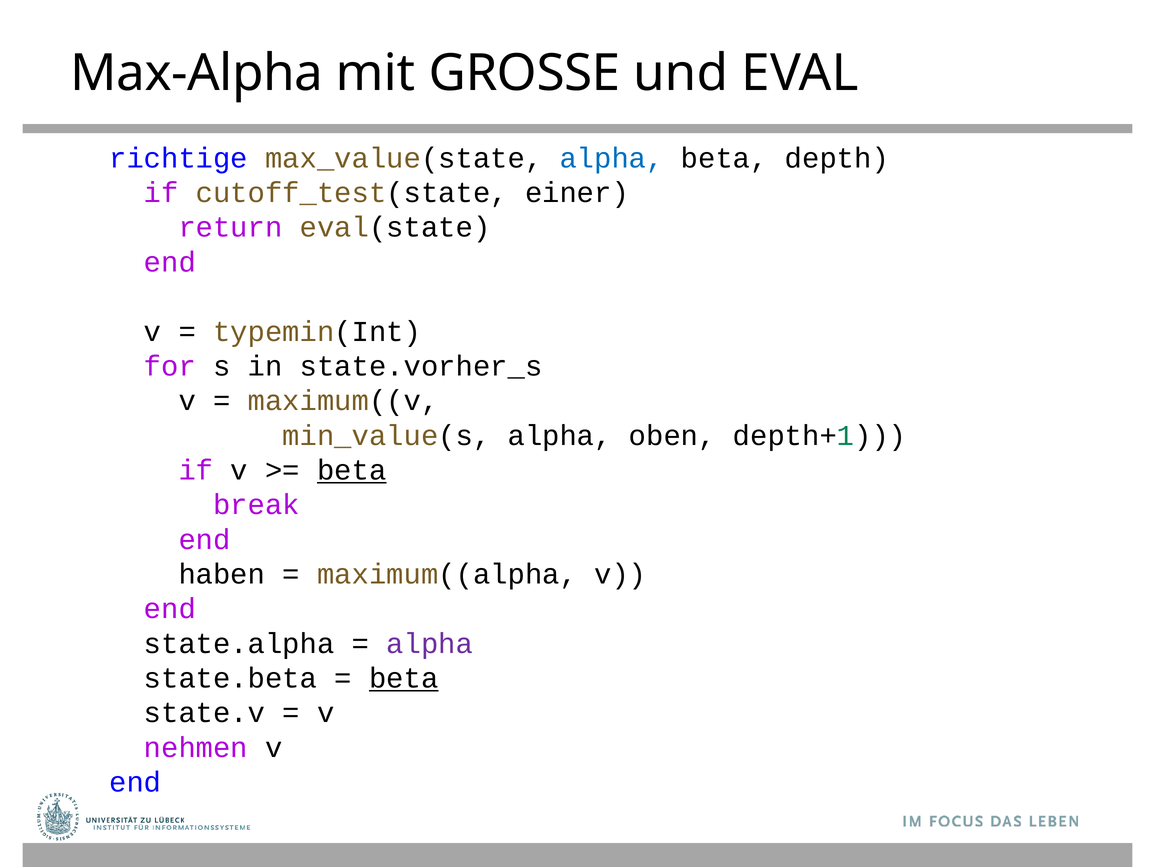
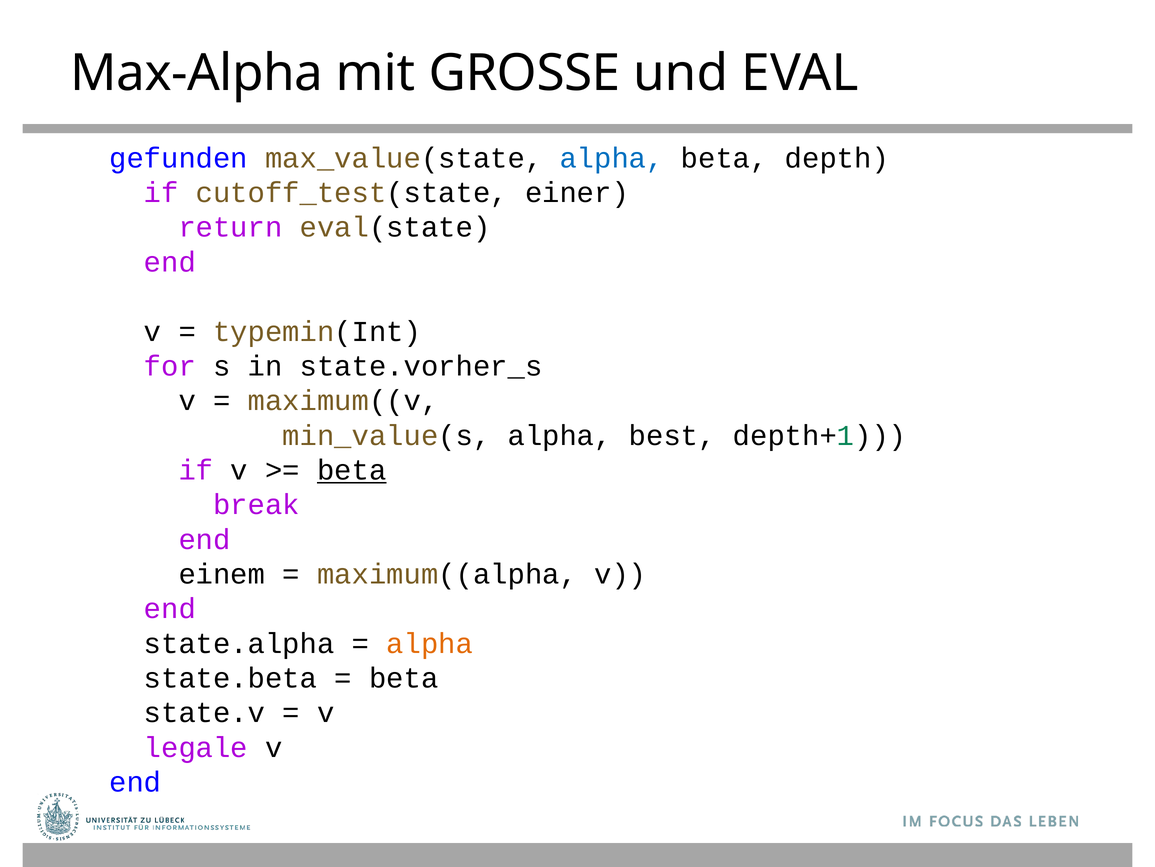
richtige: richtige -> gefunden
oben: oben -> best
haben: haben -> einem
alpha at (430, 643) colour: purple -> orange
beta at (404, 678) underline: present -> none
nehmen: nehmen -> legale
